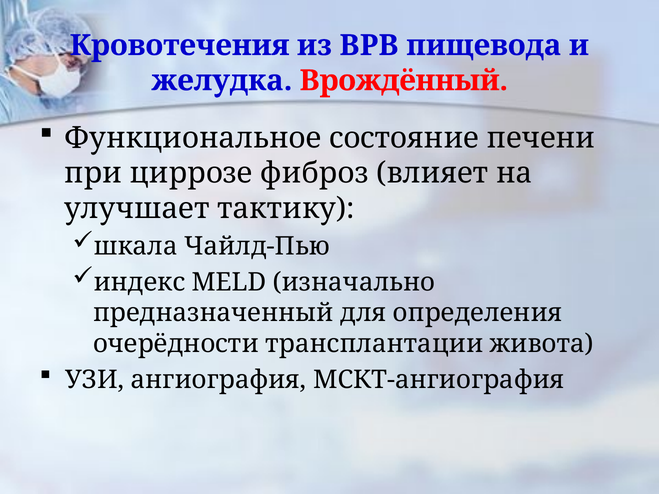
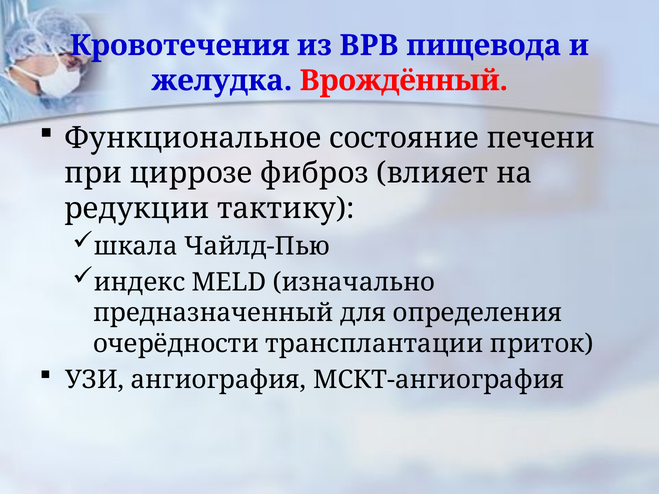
улучшает: улучшает -> редукции
живота: живота -> приток
